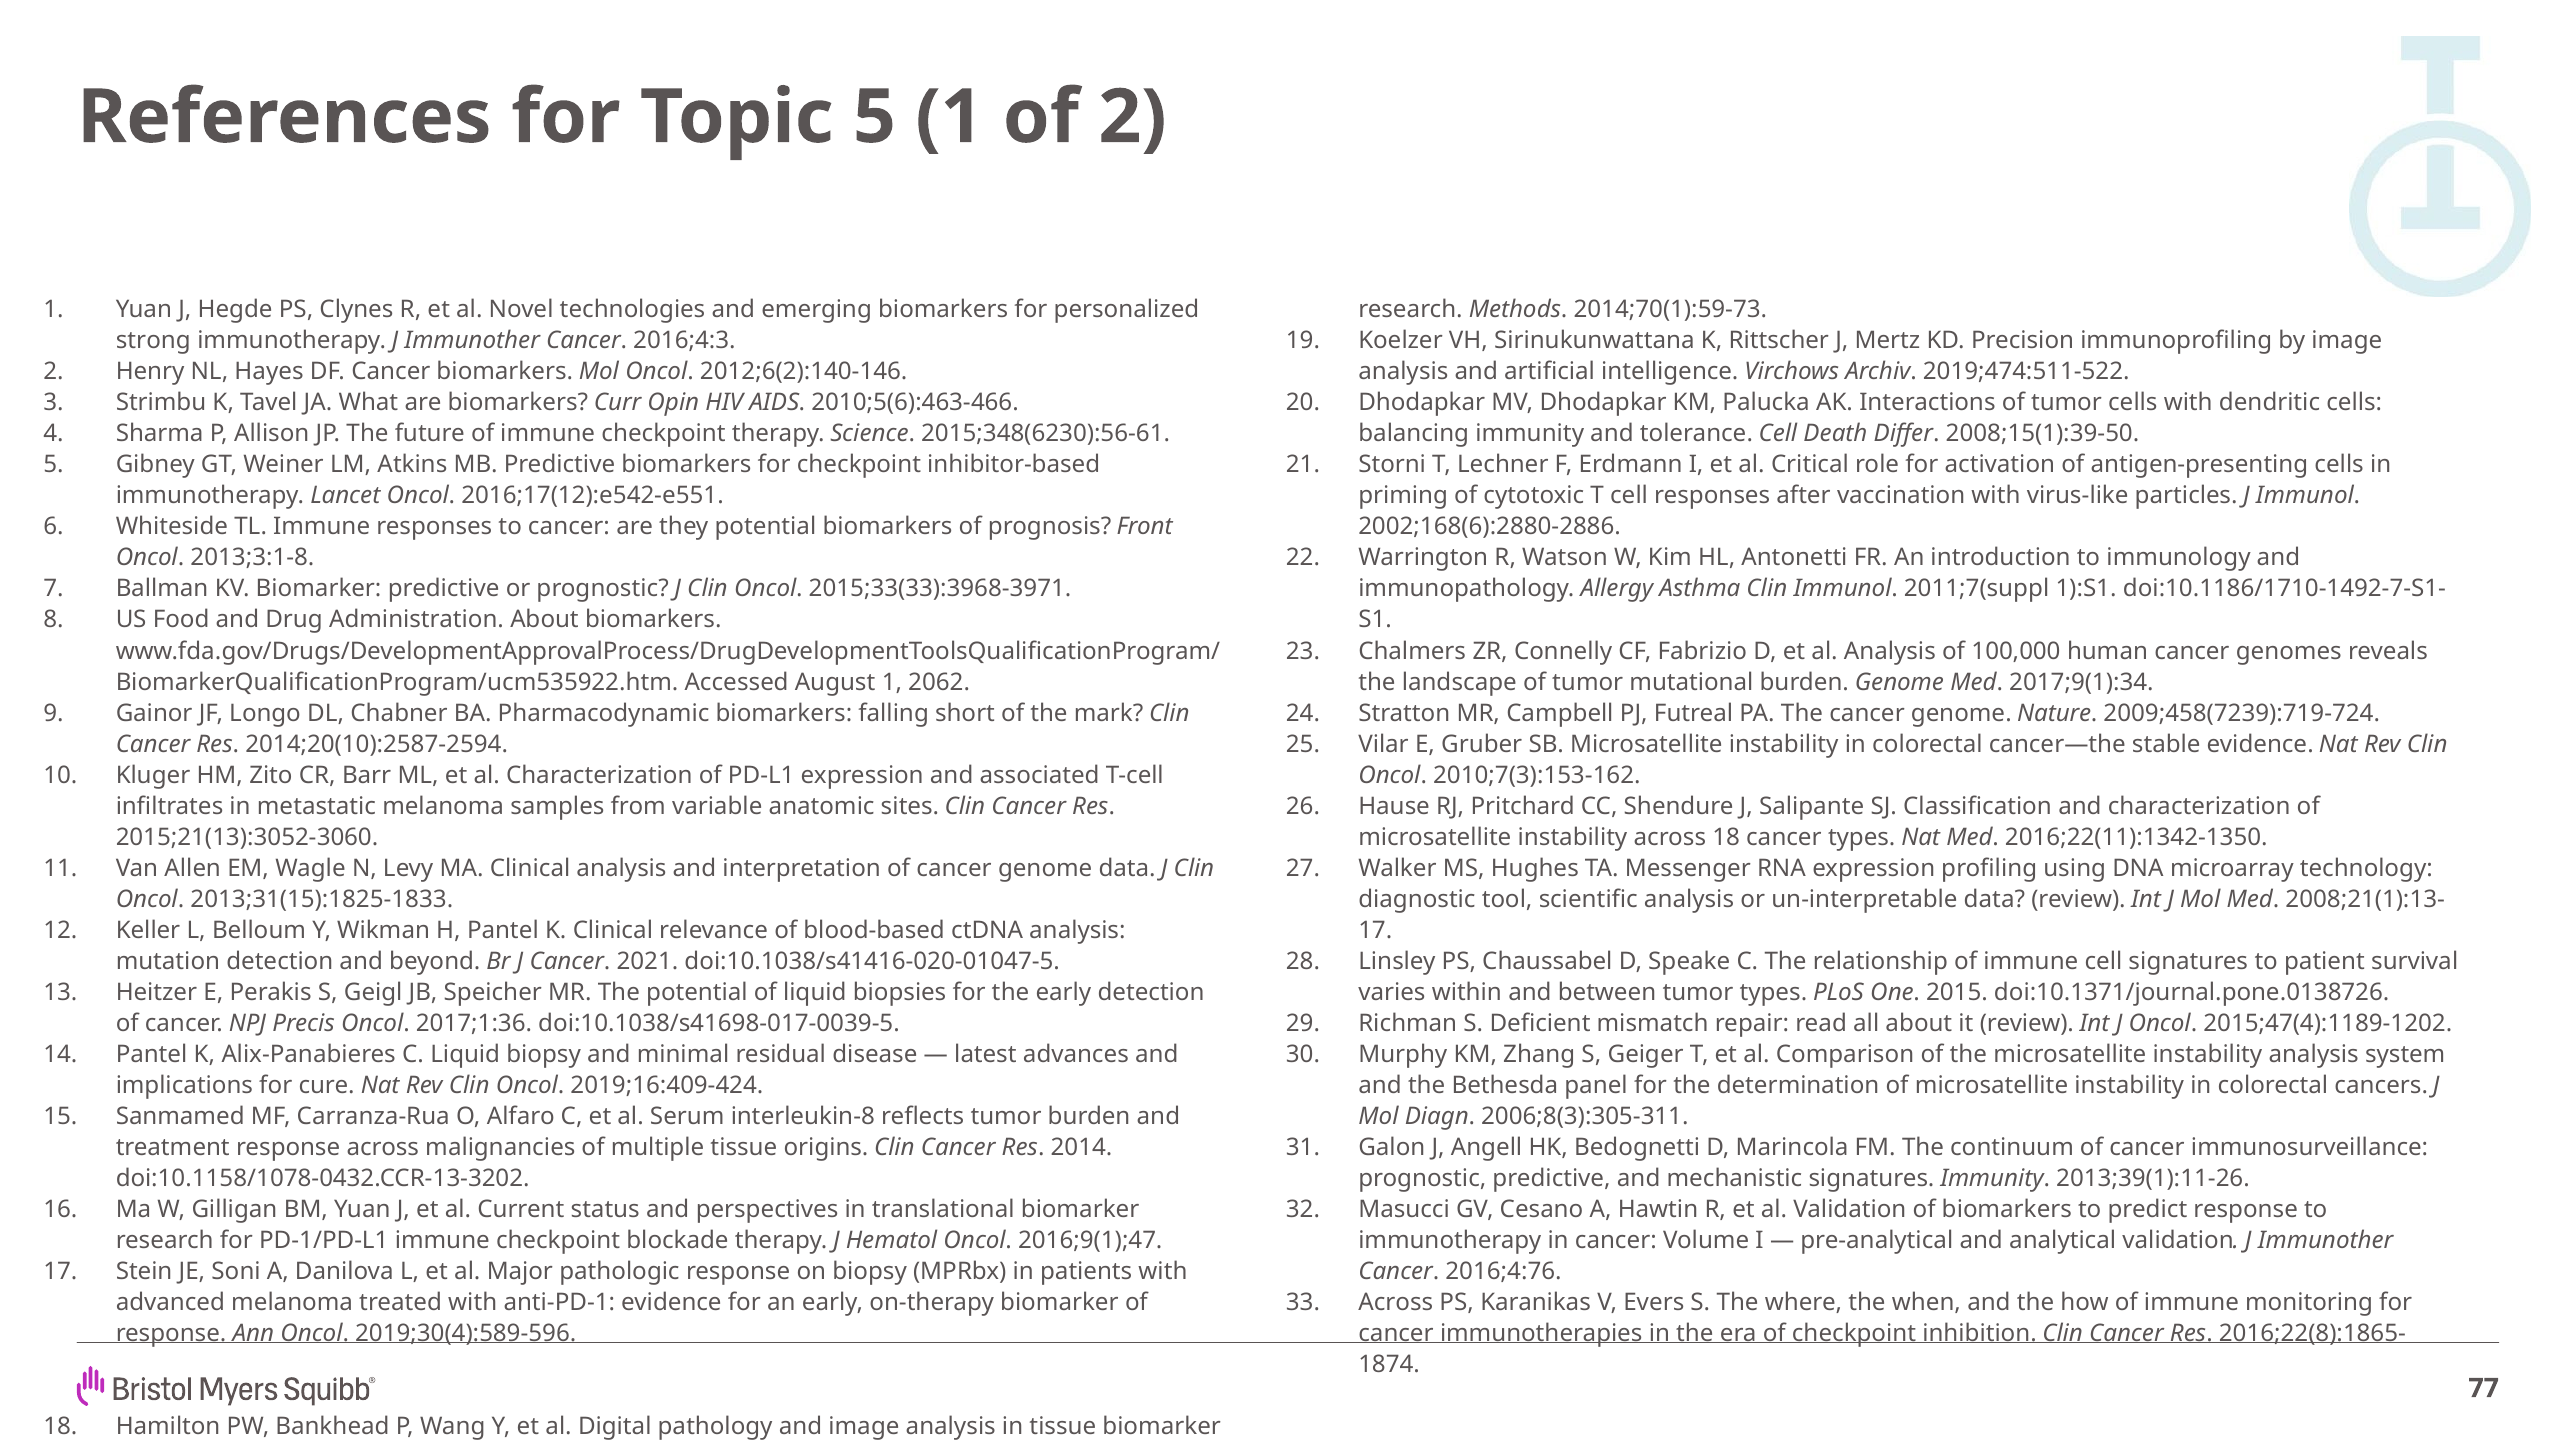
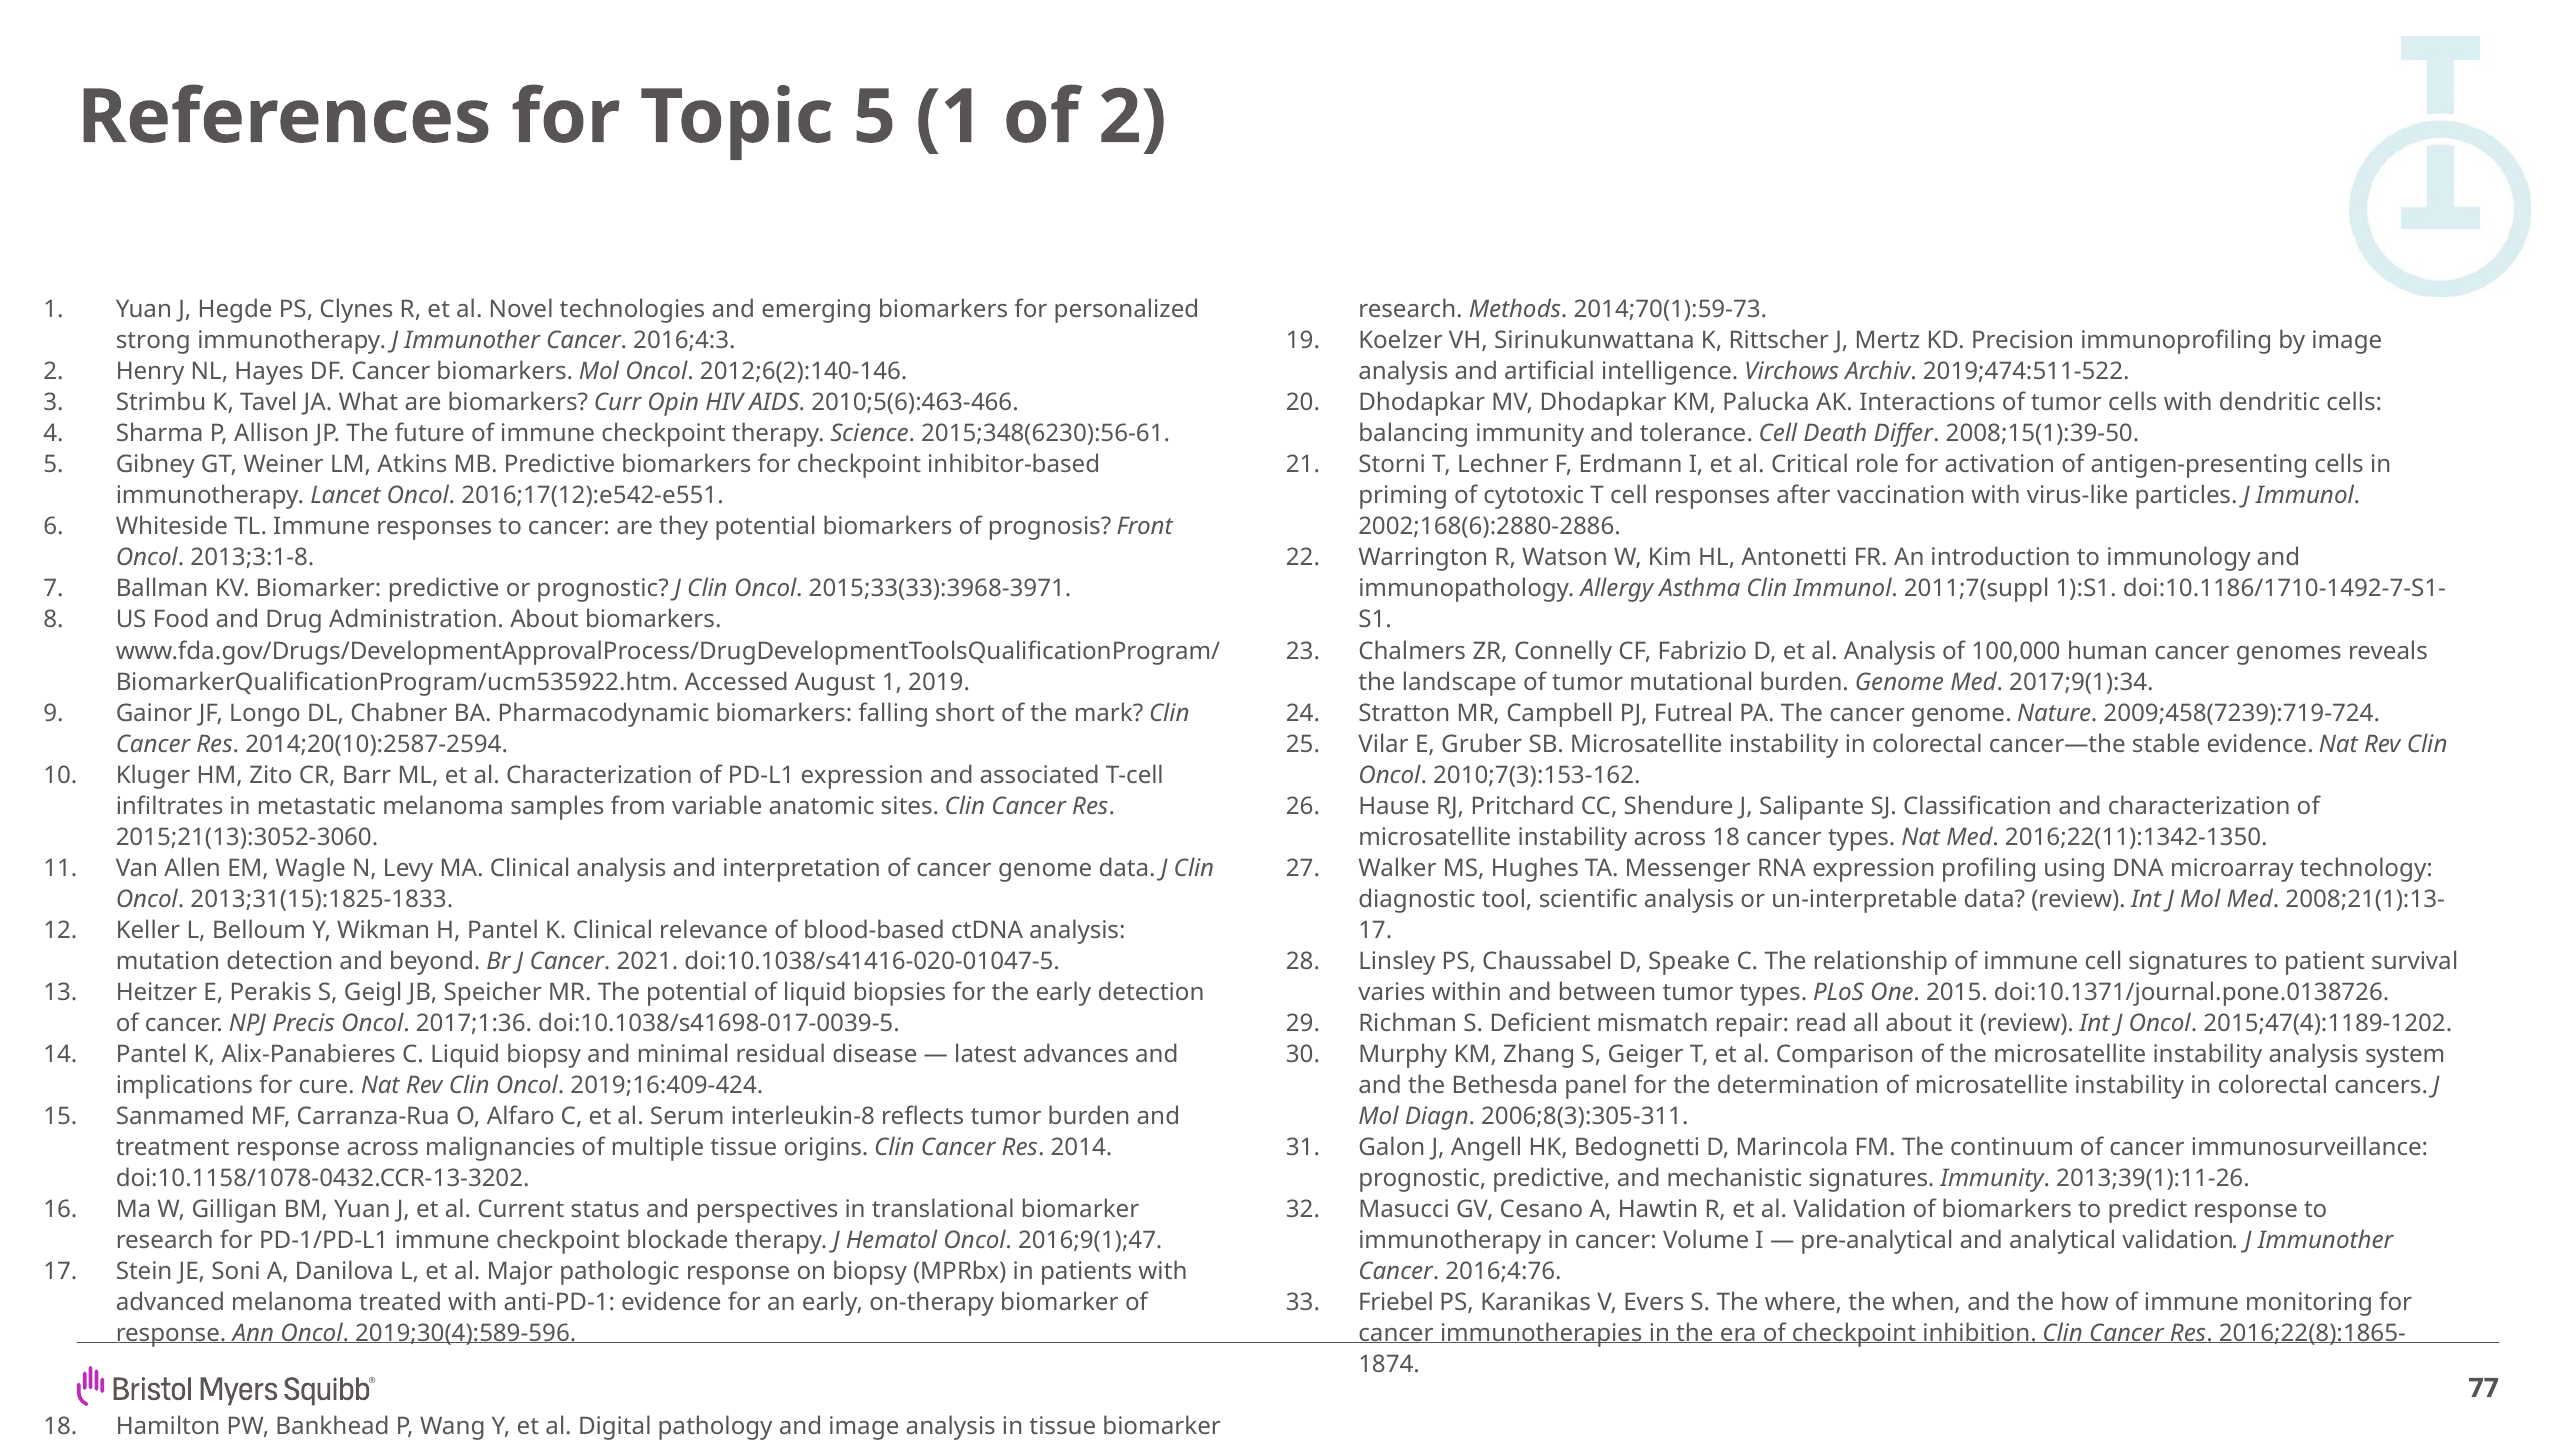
2062: 2062 -> 2019
Across at (1396, 1303): Across -> Friebel
